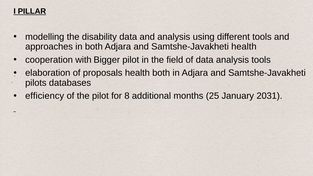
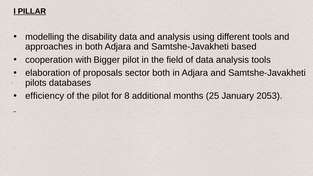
Samtshe-Javakheti health: health -> based
proposals health: health -> sector
2031: 2031 -> 2053
